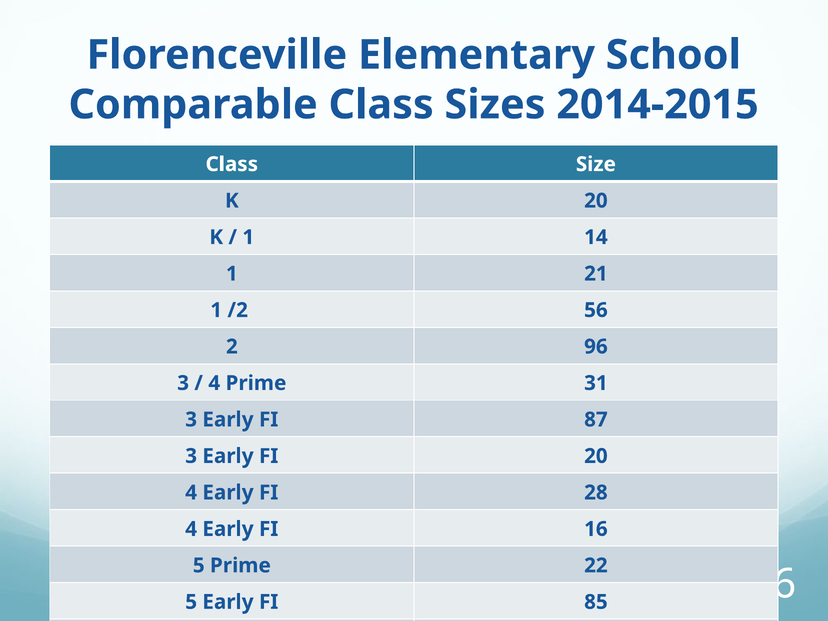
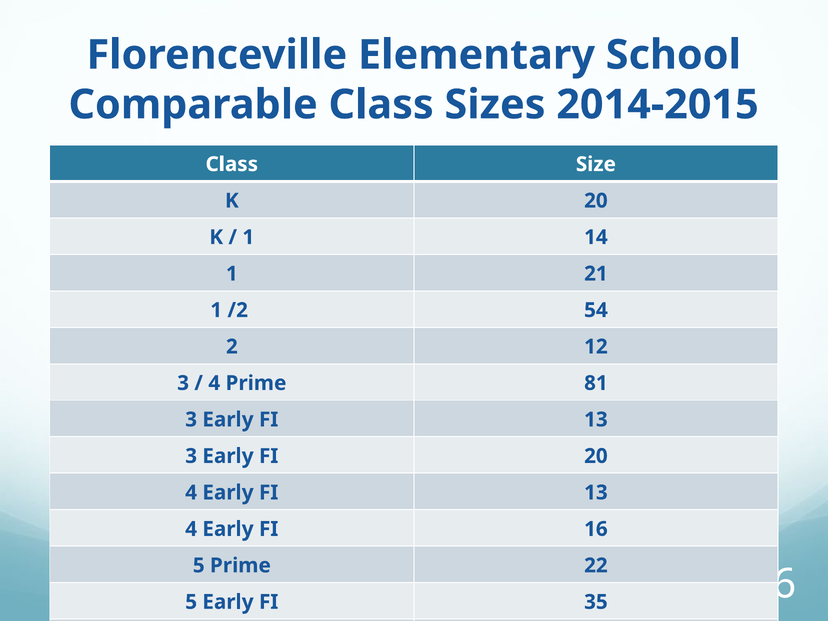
56: 56 -> 54
96: 96 -> 12
31: 31 -> 81
3 Early FI 87: 87 -> 13
4 Early FI 28: 28 -> 13
85: 85 -> 35
